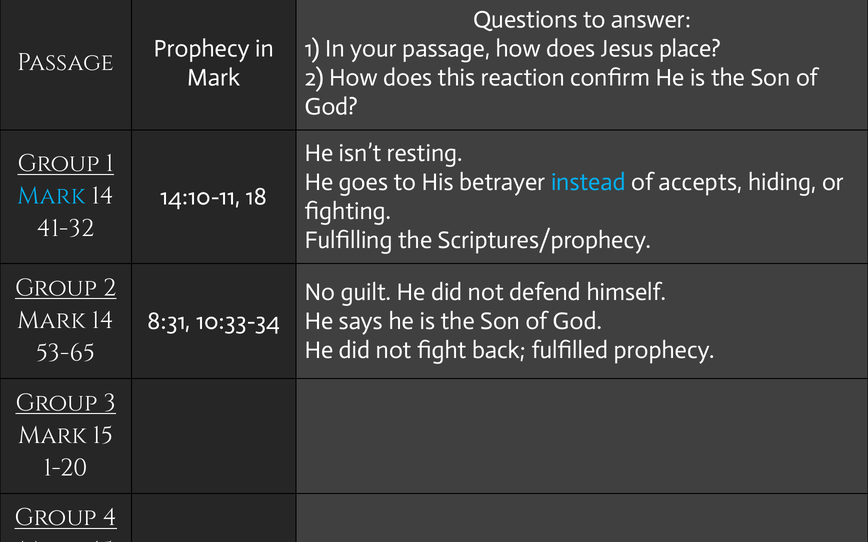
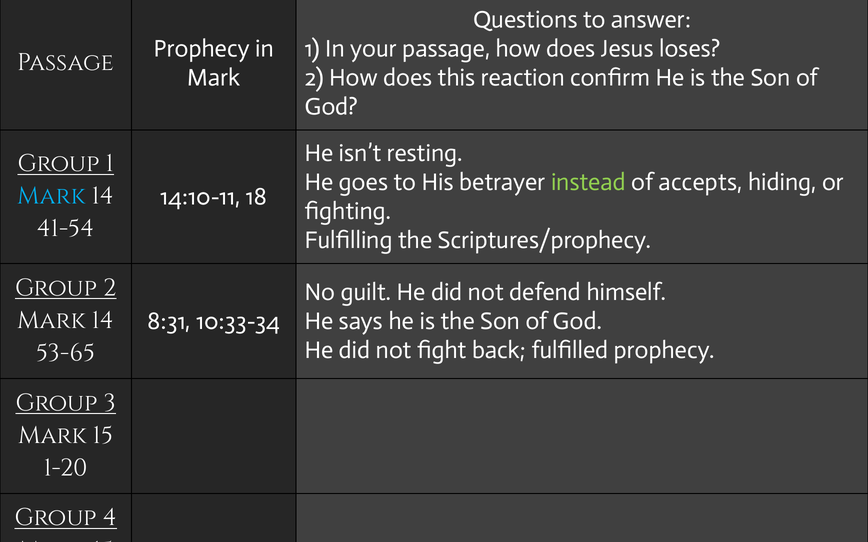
place: place -> loses
instead colour: light blue -> light green
41-32: 41-32 -> 41-54
